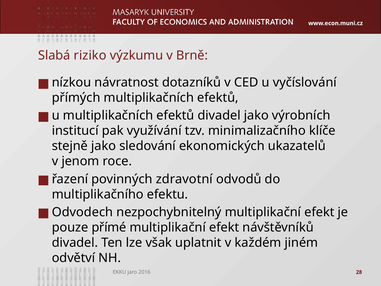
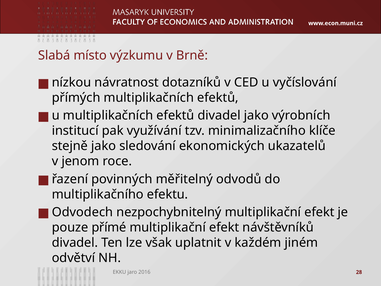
riziko: riziko -> místo
zdravotní: zdravotní -> měřitelný
